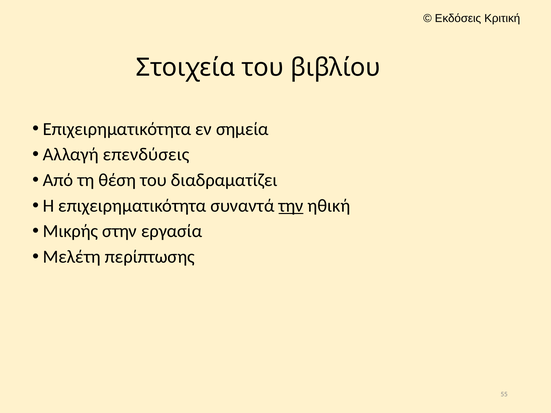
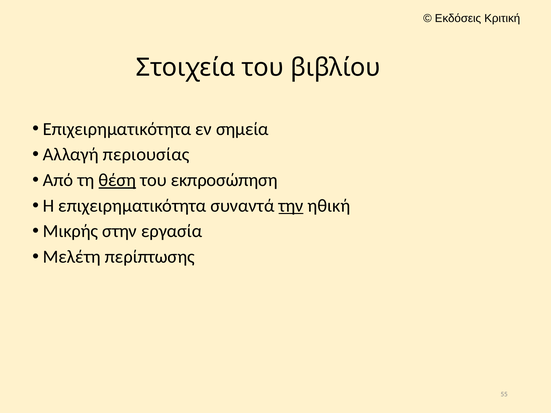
επενδύσεις: επενδύσεις -> περιουσίας
θέση underline: none -> present
διαδραματίζει: διαδραματίζει -> εκπροσώπηση
